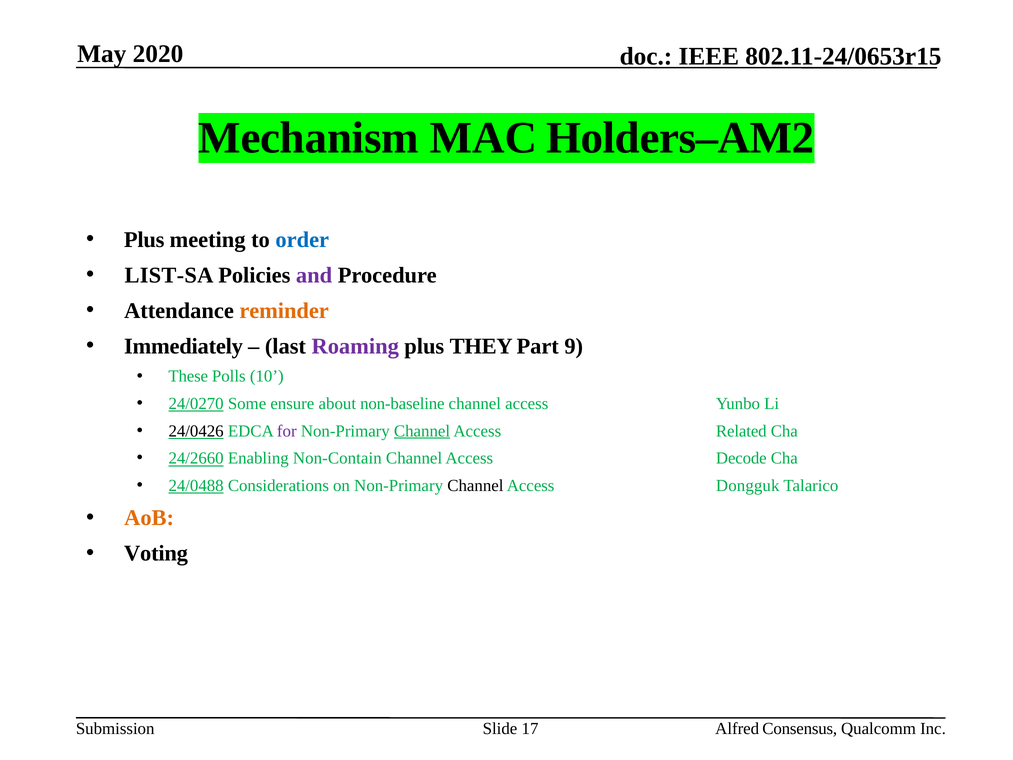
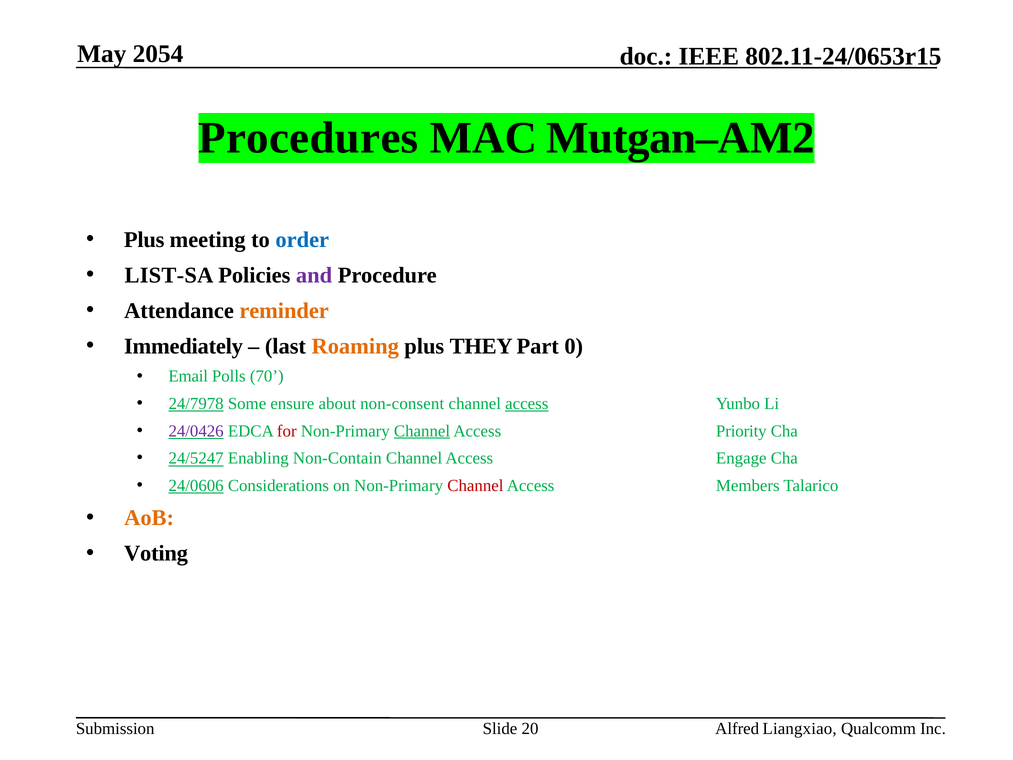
2020: 2020 -> 2054
Mechanism: Mechanism -> Procedures
Holders–AM2: Holders–AM2 -> Mutgan–AM2
Roaming colour: purple -> orange
9: 9 -> 0
These: These -> Email
10: 10 -> 70
24/0270: 24/0270 -> 24/7978
non-baseline: non-baseline -> non-consent
access at (527, 404) underline: none -> present
24/0426 colour: black -> purple
for colour: purple -> red
Related: Related -> Priority
24/2660: 24/2660 -> 24/5247
Decode: Decode -> Engage
24/0488: 24/0488 -> 24/0606
Channel at (475, 485) colour: black -> red
Dongguk: Dongguk -> Members
17: 17 -> 20
Consensus: Consensus -> Liangxiao
